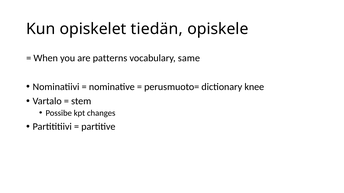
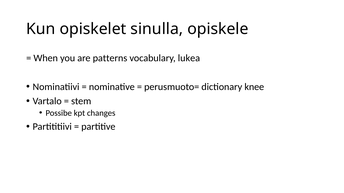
tiedän: tiedän -> sinulla
same: same -> lukea
